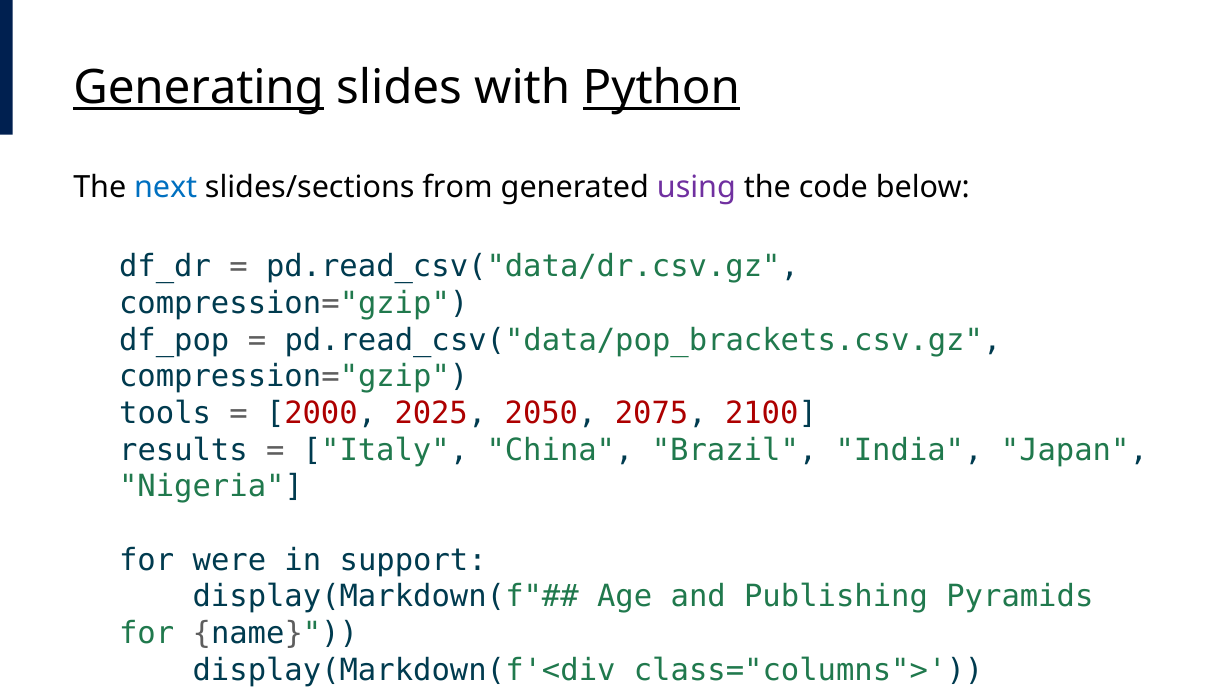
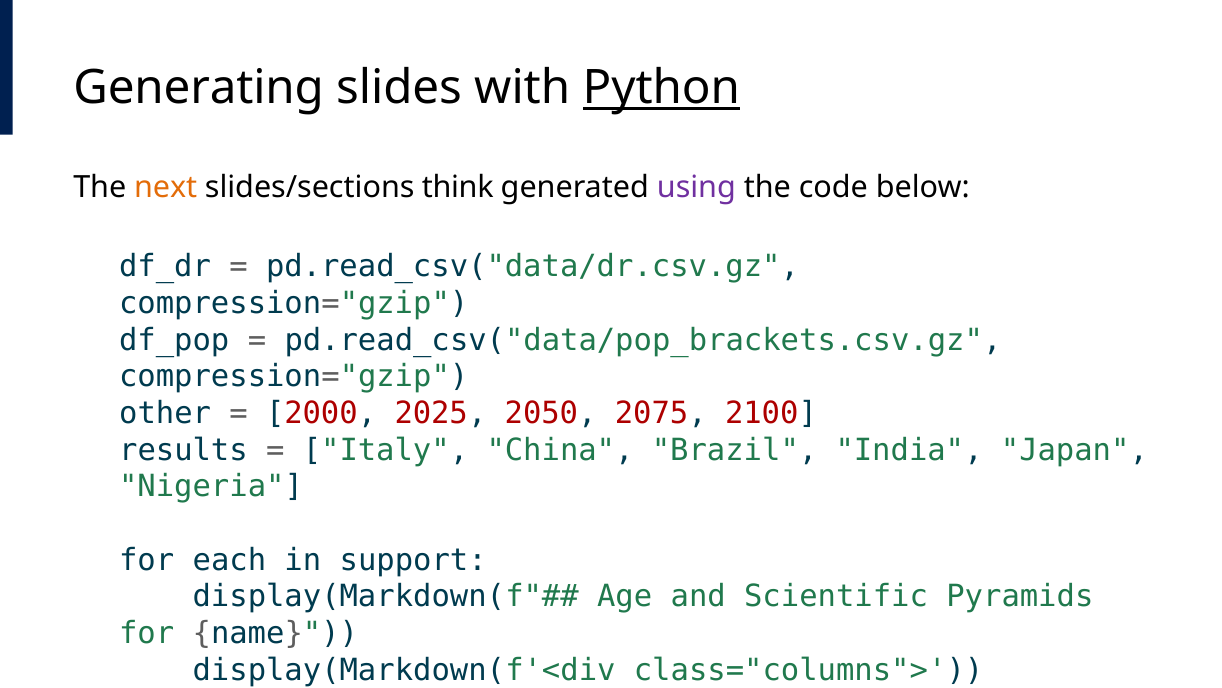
Generating underline: present -> none
next colour: blue -> orange
from: from -> think
tools: tools -> other
were: were -> each
Publishing: Publishing -> Scientific
